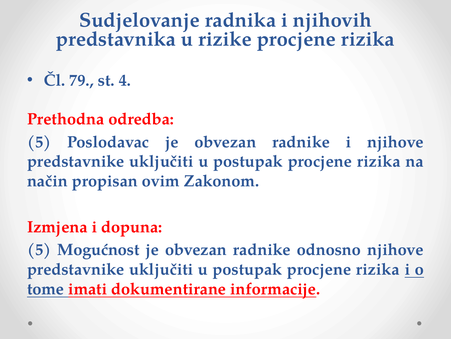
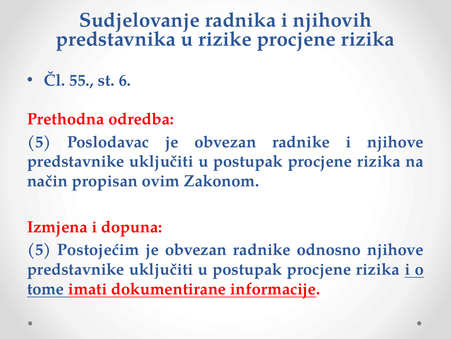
79: 79 -> 55
4: 4 -> 6
Mogućnost: Mogućnost -> Postojećim
